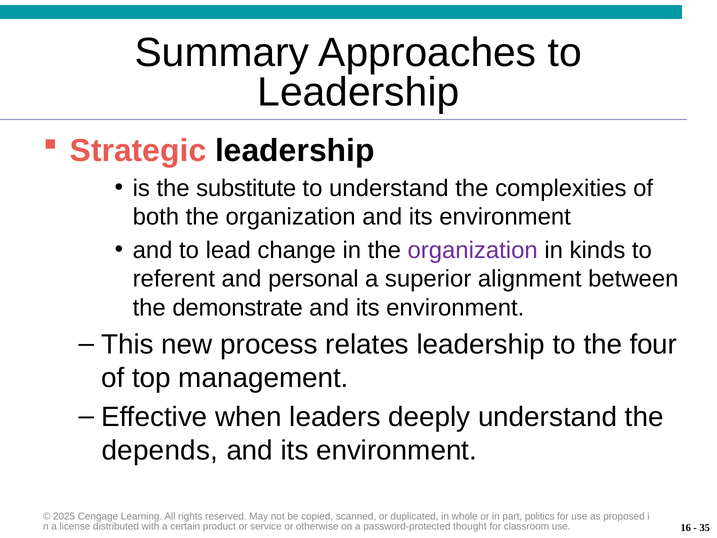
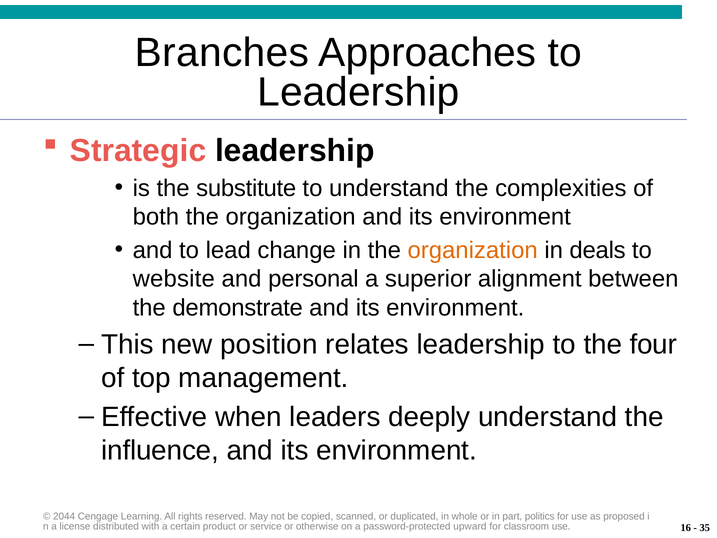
Summary: Summary -> Branches
organization at (473, 250) colour: purple -> orange
kinds: kinds -> deals
referent: referent -> website
process: process -> position
depends: depends -> influence
2025: 2025 -> 2044
thought: thought -> upward
